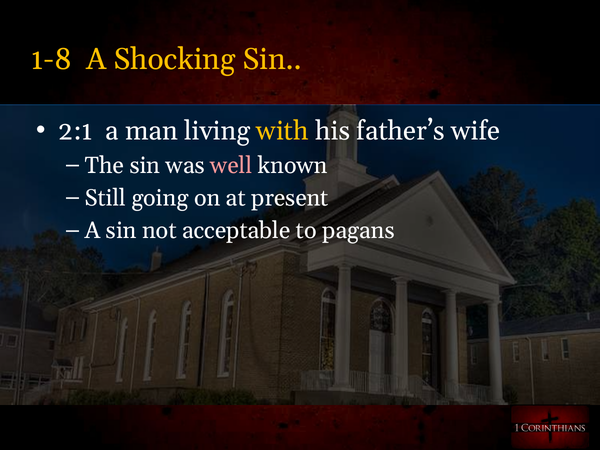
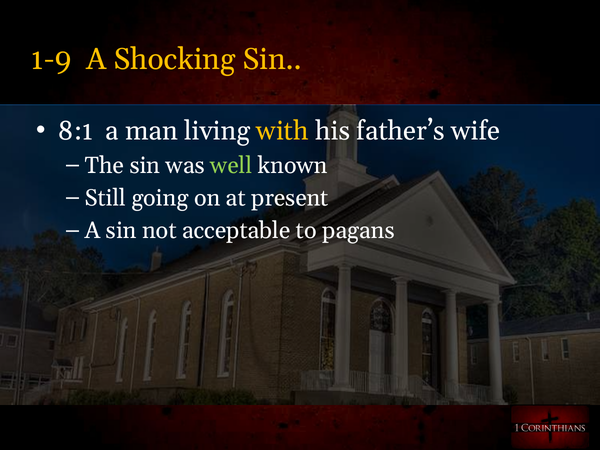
1-8: 1-8 -> 1-9
2:1: 2:1 -> 8:1
well colour: pink -> light green
